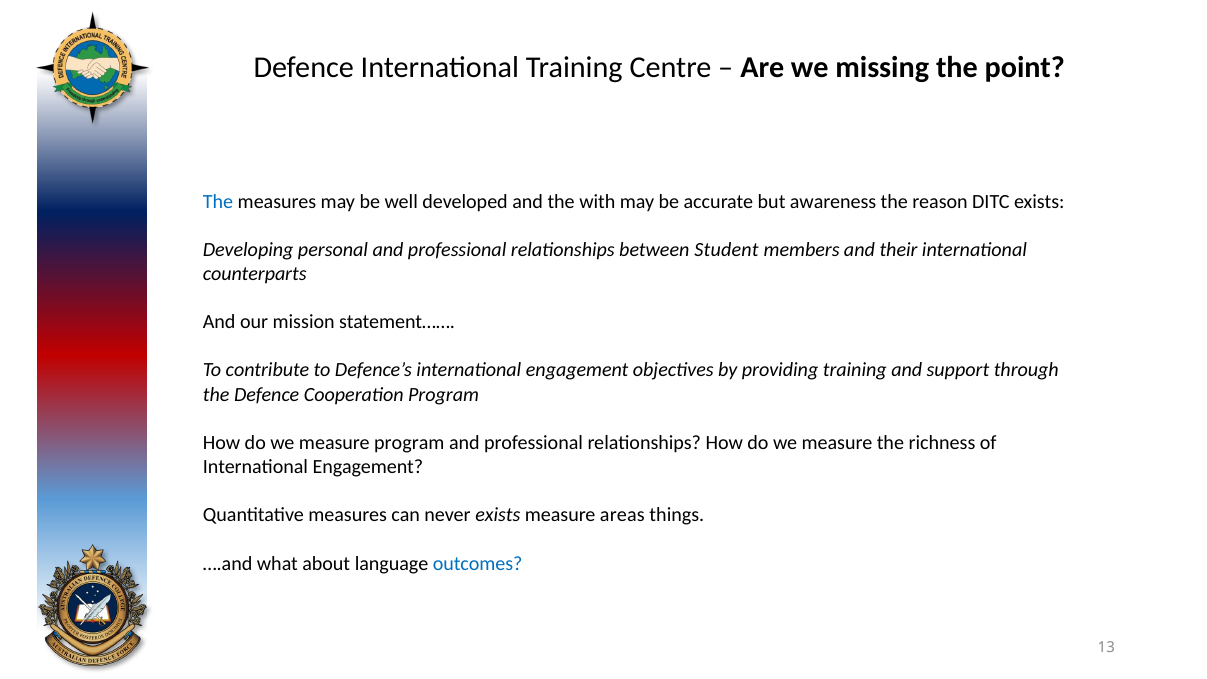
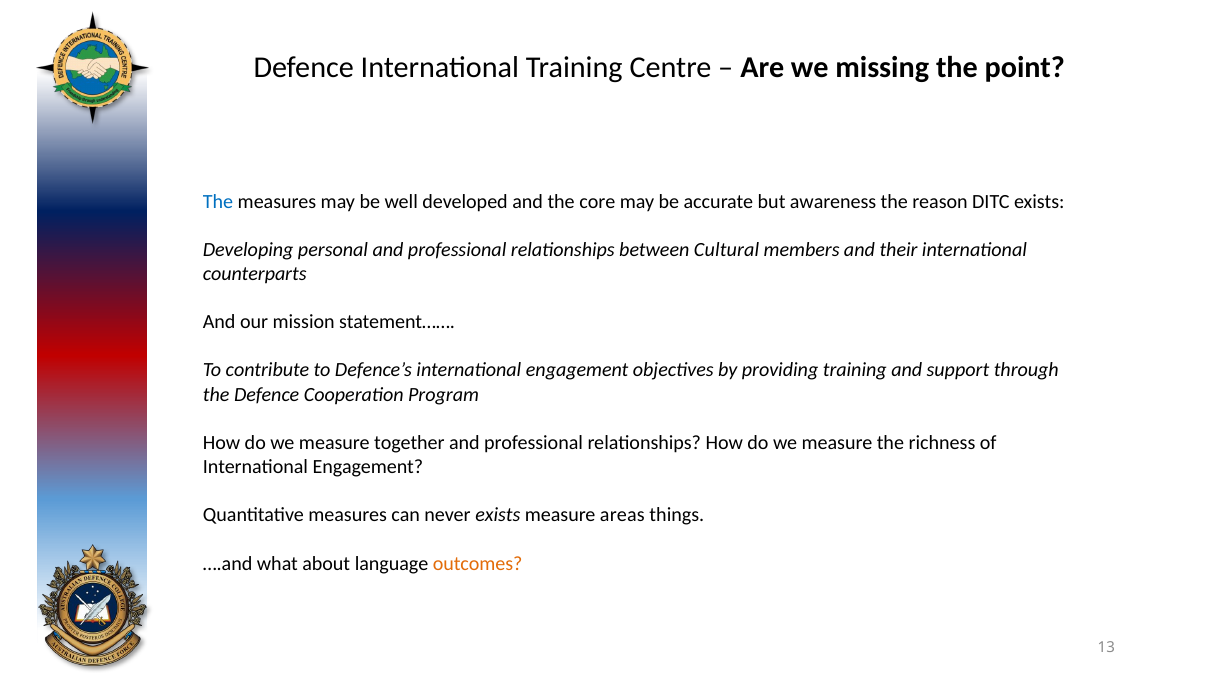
with: with -> core
Student: Student -> Cultural
measure program: program -> together
outcomes colour: blue -> orange
